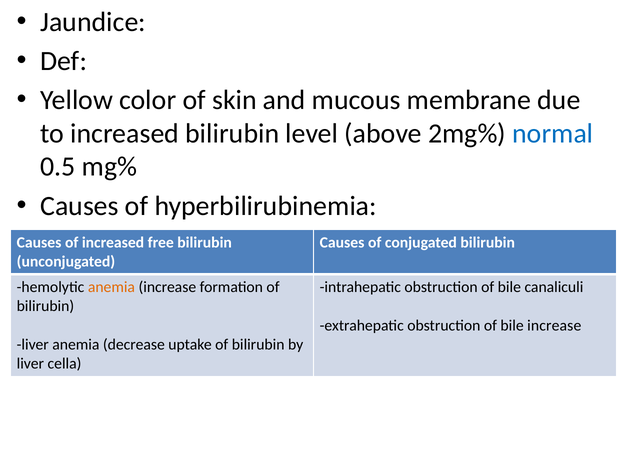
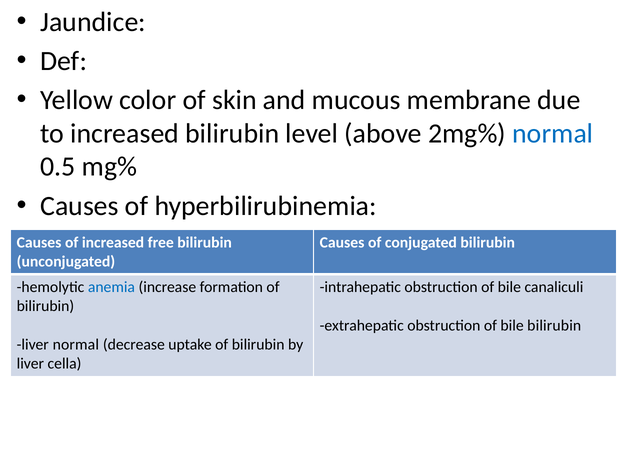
anemia at (111, 287) colour: orange -> blue
bile increase: increase -> bilirubin
liver anemia: anemia -> normal
